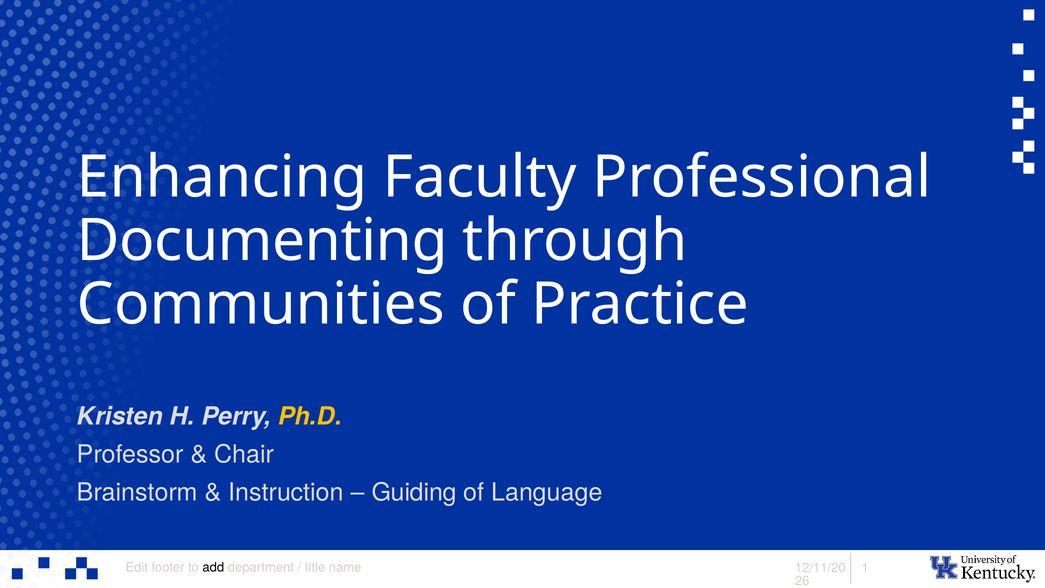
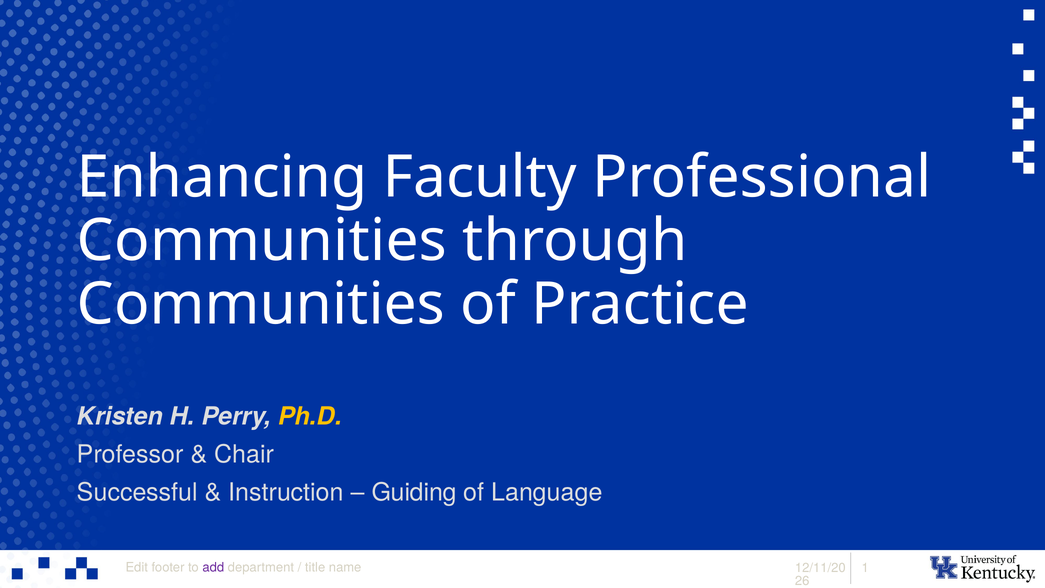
Documenting at (262, 241): Documenting -> Communities
Brainstorm: Brainstorm -> Successful
add colour: black -> purple
